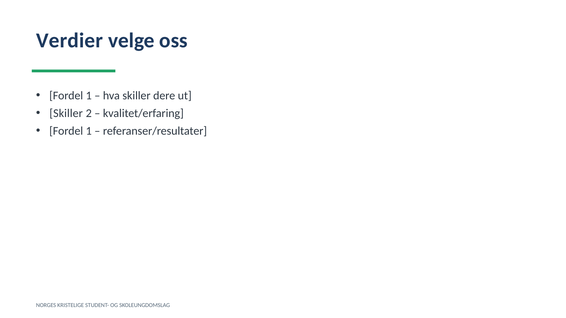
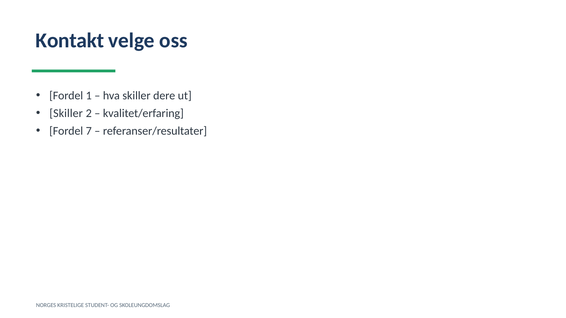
Verdier: Verdier -> Kontakt
1 at (89, 131): 1 -> 7
